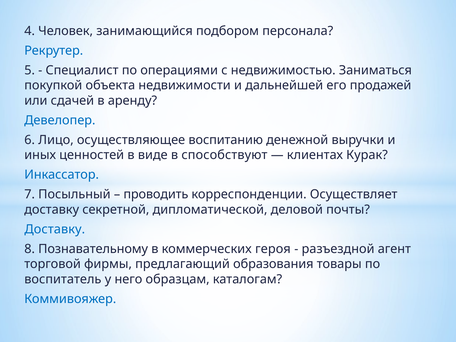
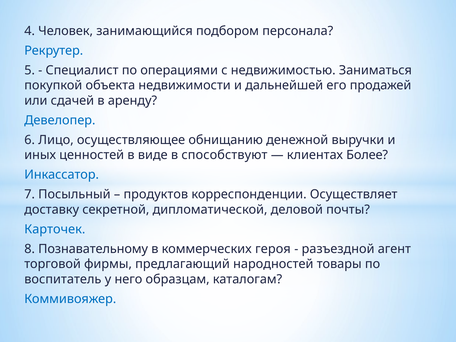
воспитанию: воспитанию -> обнищанию
Курак: Курак -> Более
проводить: проводить -> продуктов
Доставку at (55, 229): Доставку -> Карточек
образования: образования -> народностей
